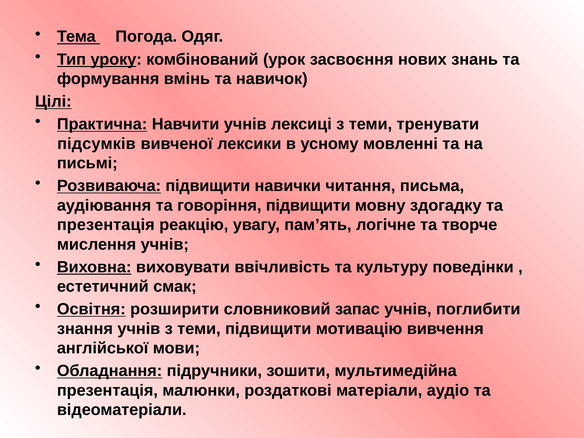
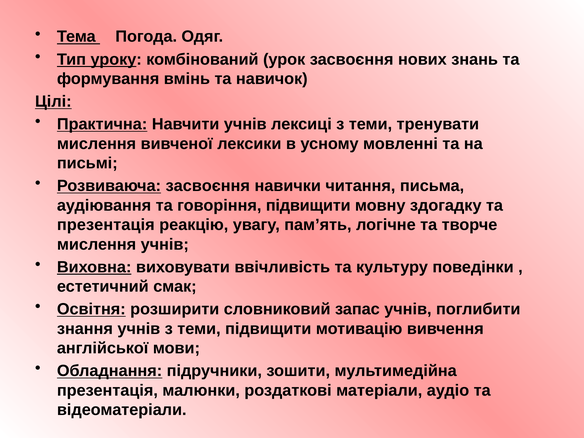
підсумків at (96, 144): підсумків -> мислення
Розвиваюча підвищити: підвищити -> засвоєння
